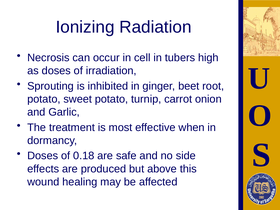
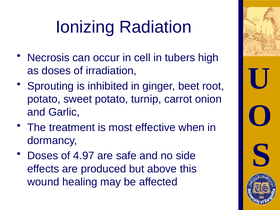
0.18: 0.18 -> 4.97
